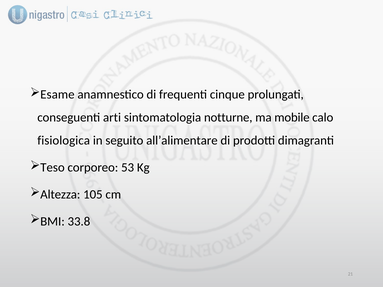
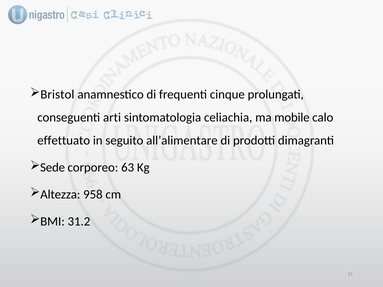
Esame: Esame -> Bristol
notturne: notturne -> celiachia
fisiologica: fisiologica -> effettuato
Teso: Teso -> Sede
53: 53 -> 63
105: 105 -> 958
33.8: 33.8 -> 31.2
